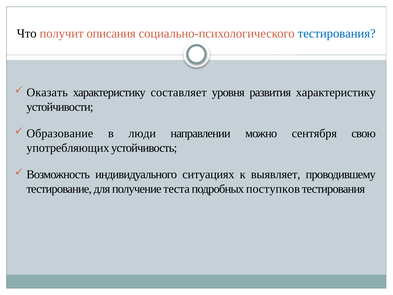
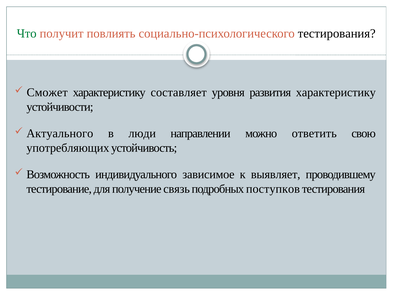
Что colour: black -> green
описания: описания -> повлиять
тестирования at (337, 34) colour: blue -> black
Оказать: Оказать -> Сможет
Образование: Образование -> Актуального
сентября: сентября -> ответить
ситуациях: ситуациях -> зависимое
теста: теста -> связь
